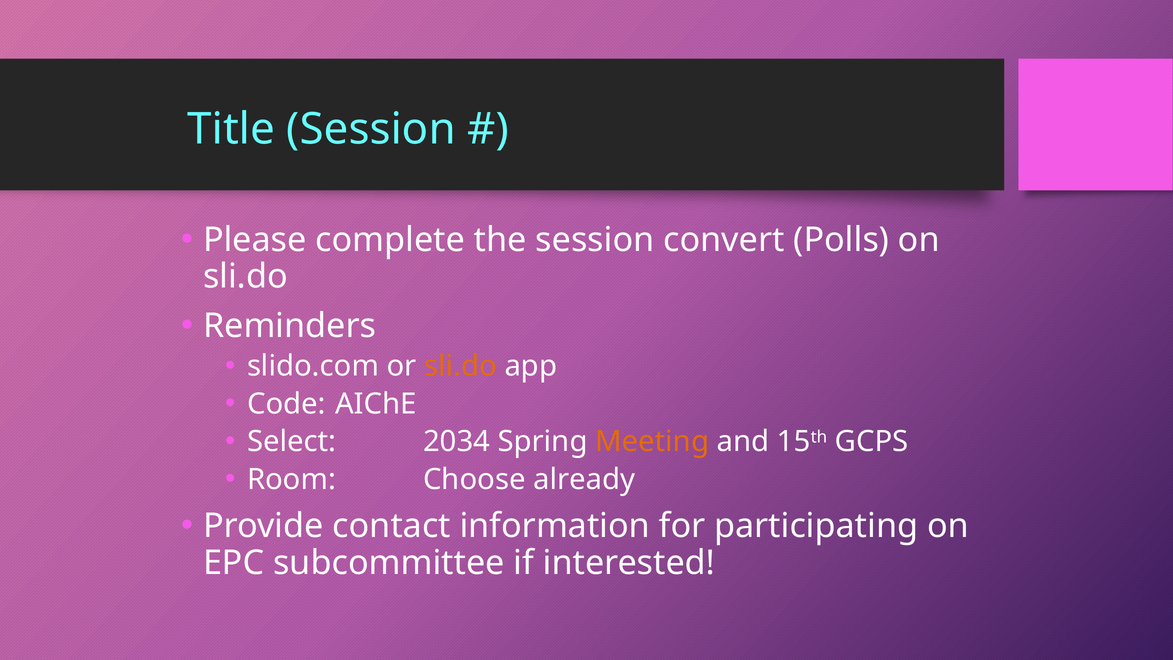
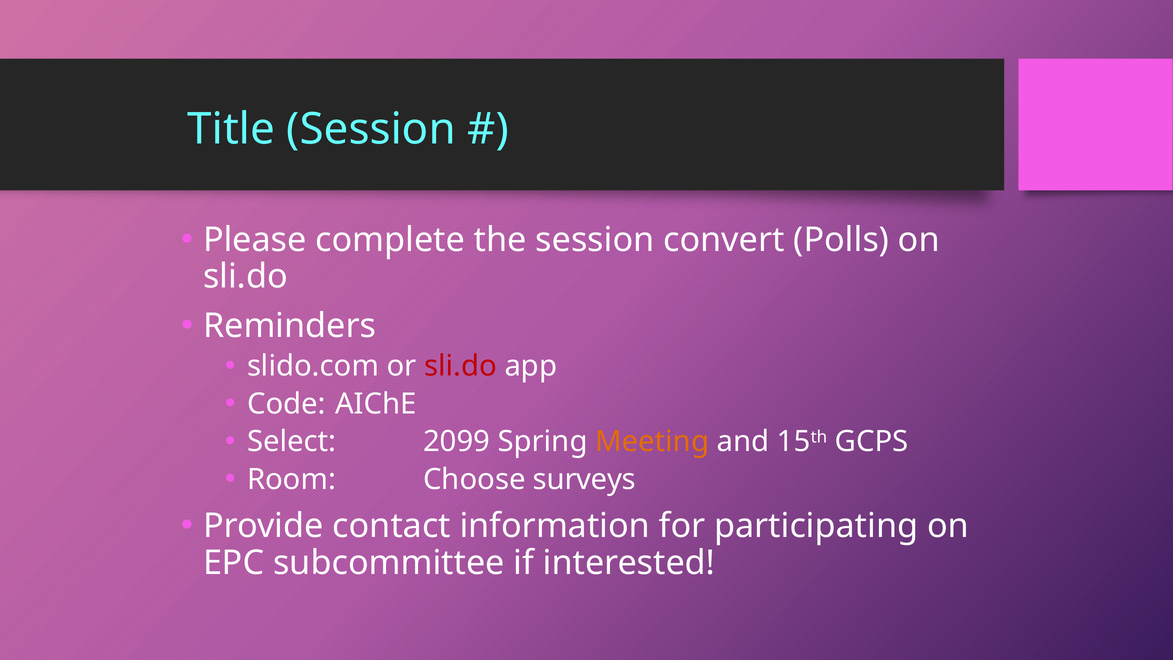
sli.do at (461, 366) colour: orange -> red
2034: 2034 -> 2099
already: already -> surveys
